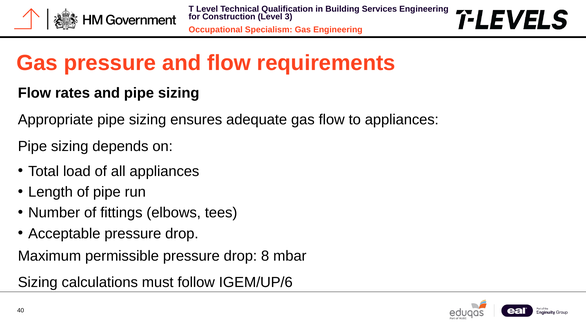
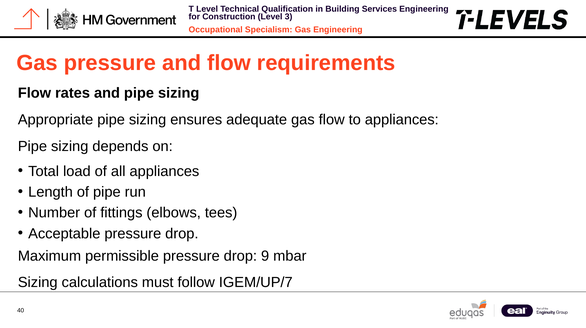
8: 8 -> 9
IGEM/UP/6: IGEM/UP/6 -> IGEM/UP/7
